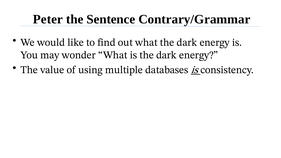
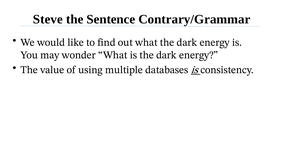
Peter: Peter -> Steve
